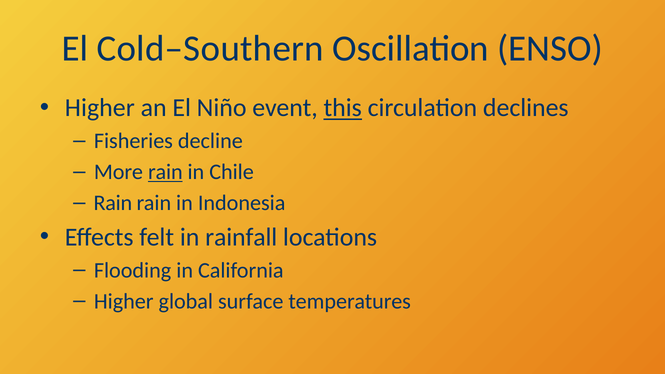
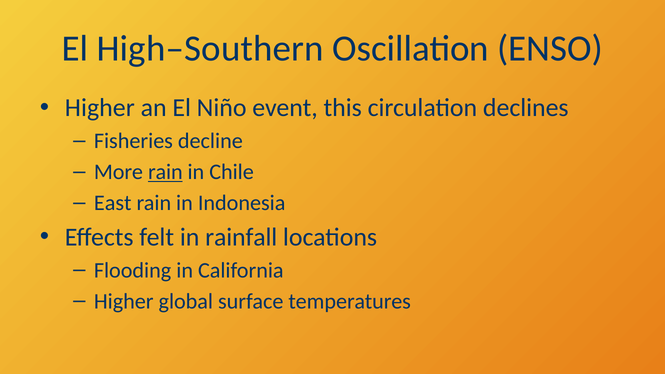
Cold–Southern: Cold–Southern -> High–Southern
this underline: present -> none
Rain at (113, 203): Rain -> East
